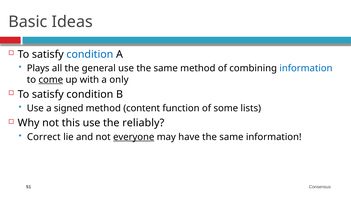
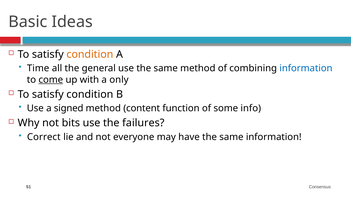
condition at (90, 54) colour: blue -> orange
Plays: Plays -> Time
lists: lists -> info
this: this -> bits
reliably: reliably -> failures
everyone underline: present -> none
